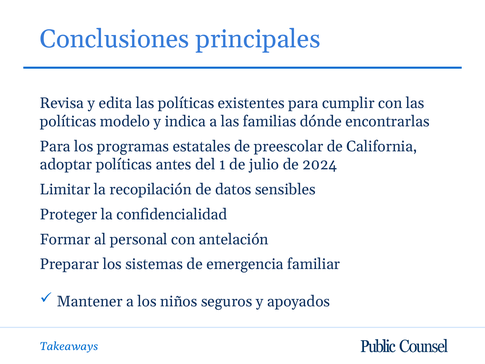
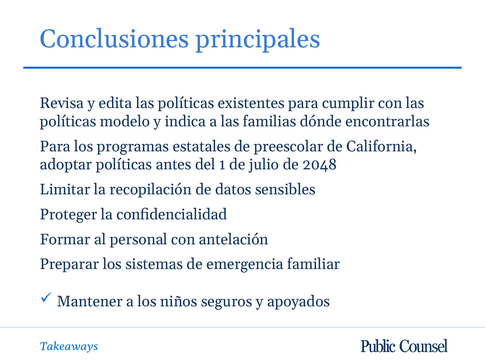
2024: 2024 -> 2048
